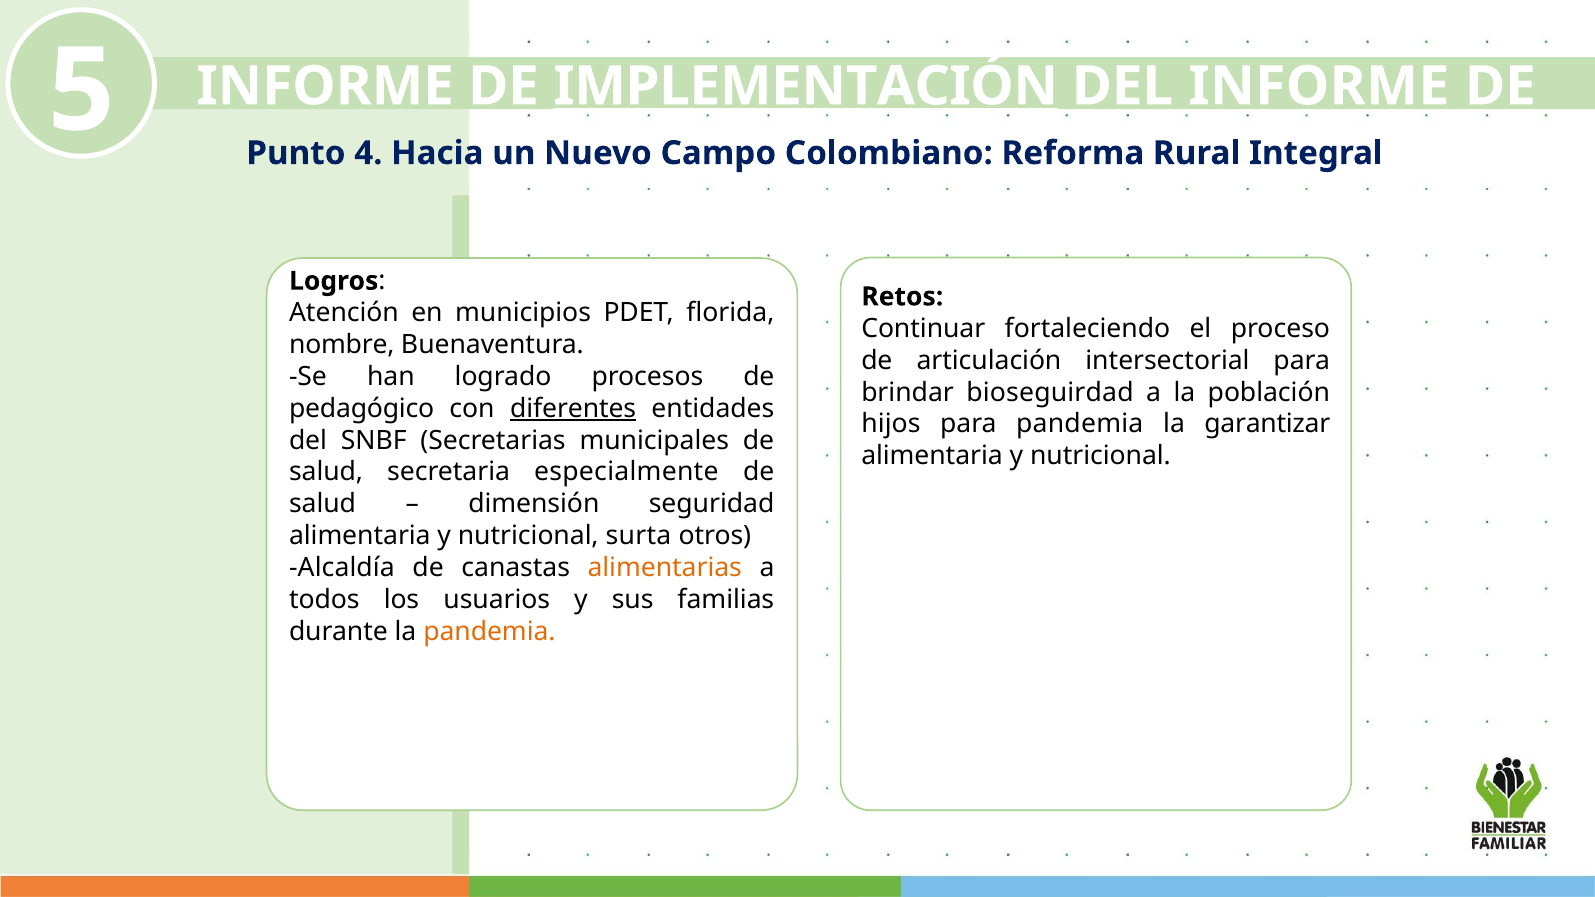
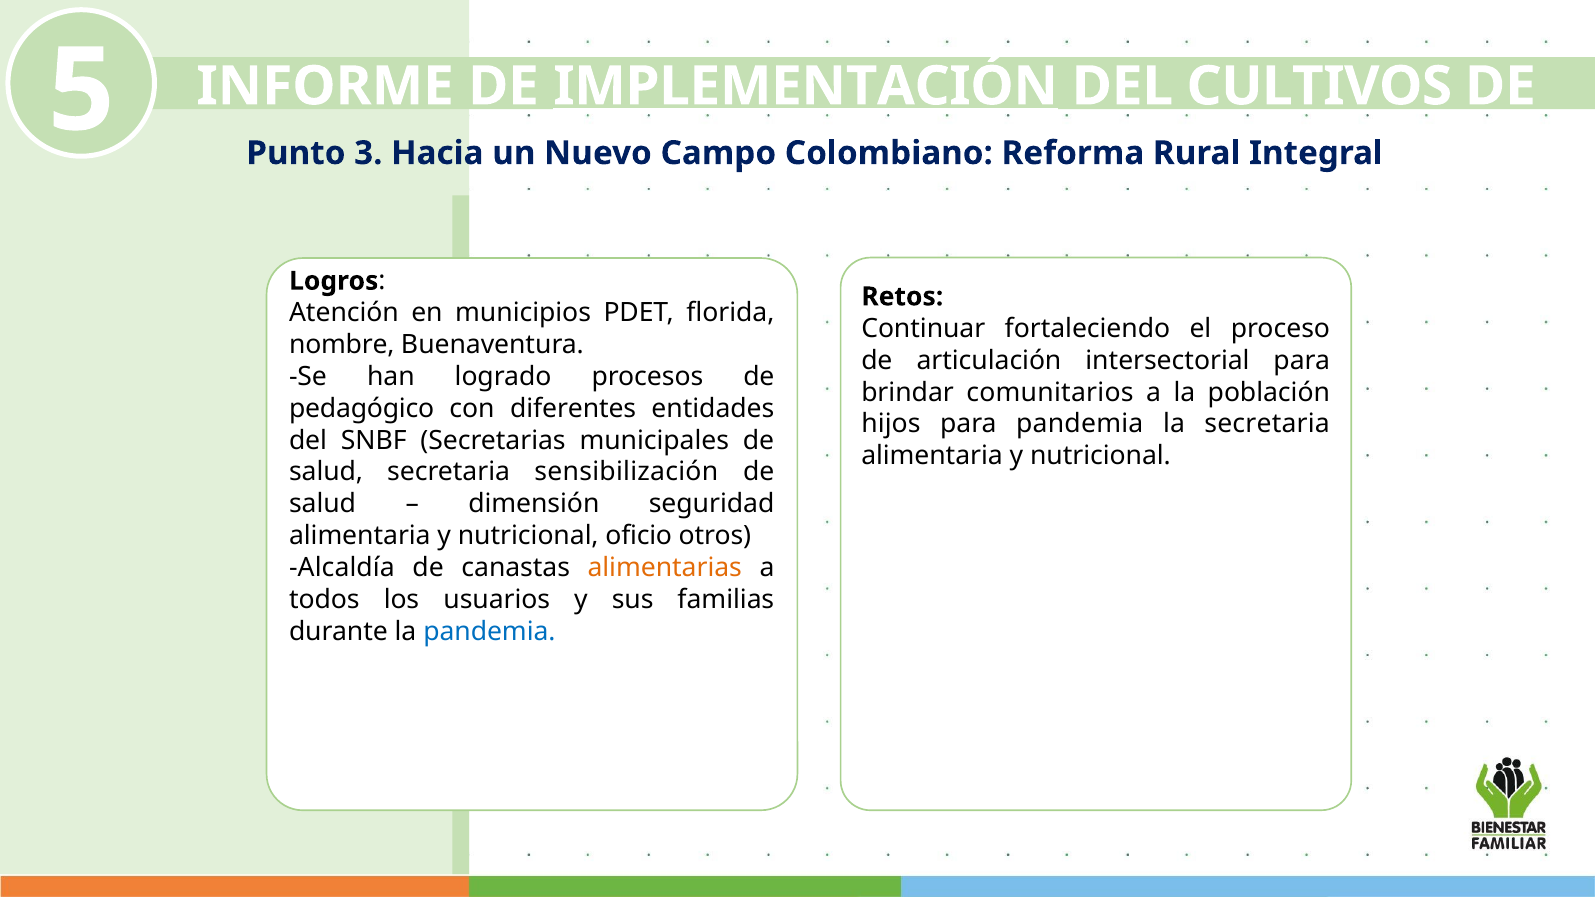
DEL INFORME: INFORME -> CULTIVOS
4: 4 -> 3
bioseguirdad: bioseguirdad -> comunitarios
diferentes underline: present -> none
la garantizar: garantizar -> secretaria
especialmente: especialmente -> sensibilización
surta: surta -> oficio
pandemia at (489, 632) colour: orange -> blue
